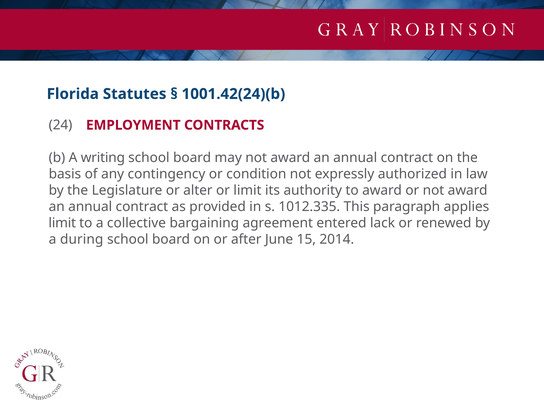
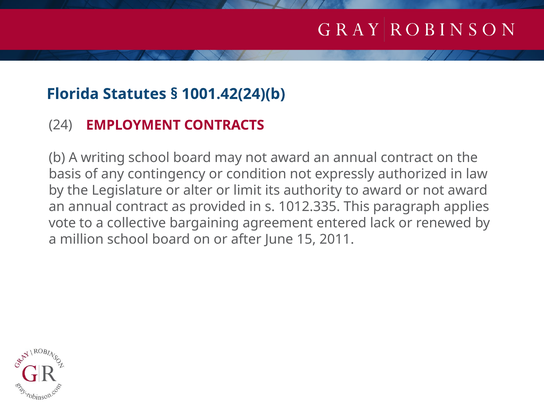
limit at (62, 223): limit -> vote
during: during -> million
2014: 2014 -> 2011
